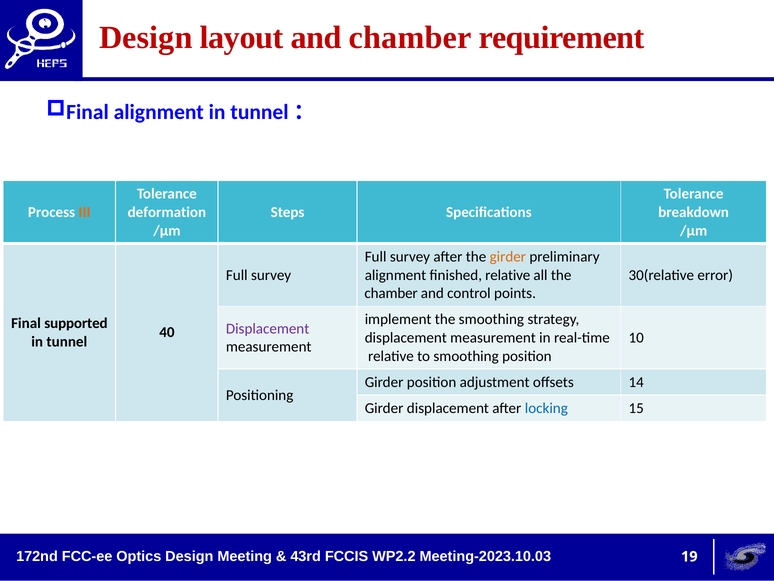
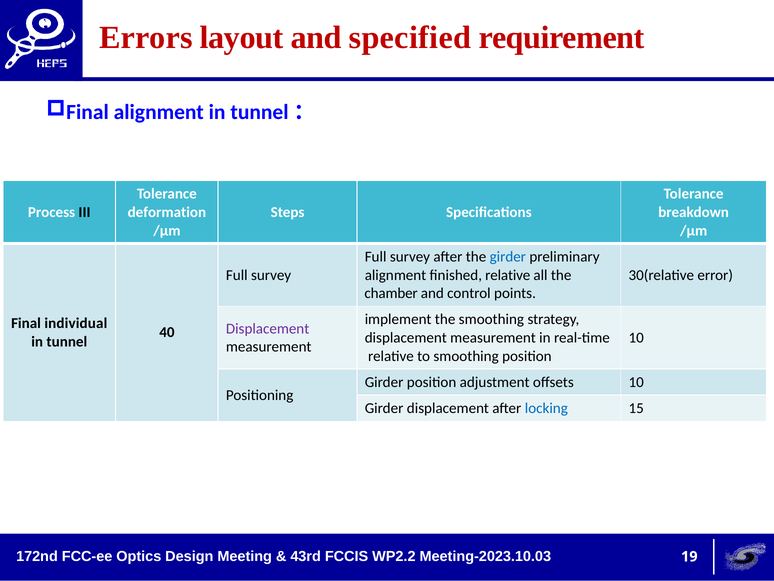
Design at (146, 38): Design -> Errors
and chamber: chamber -> specified
III colour: orange -> black
girder at (508, 256) colour: orange -> blue
supported: supported -> individual
offsets 14: 14 -> 10
